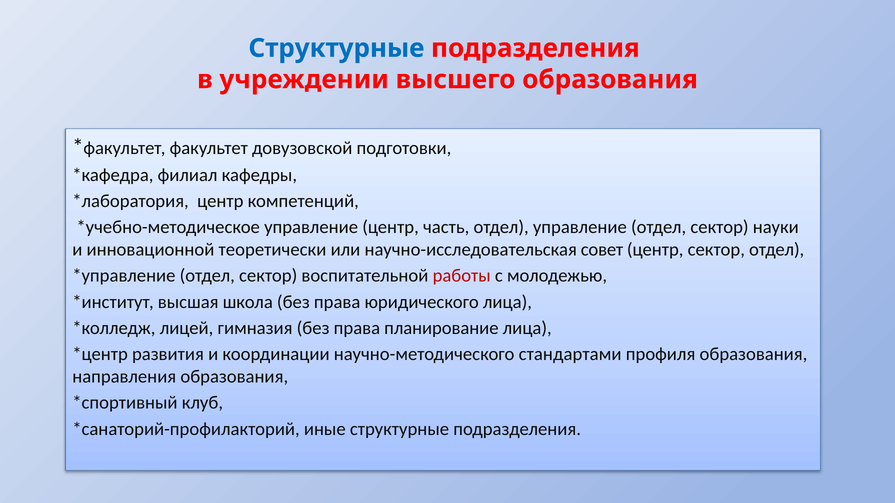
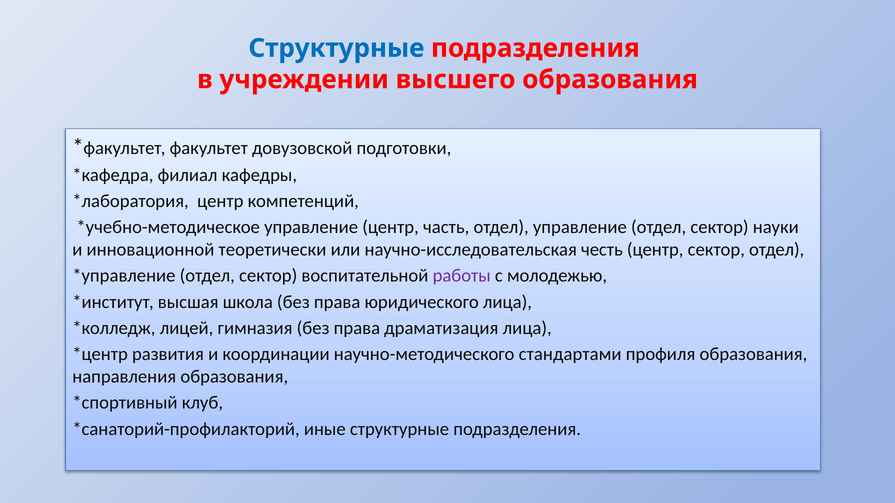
совет: совет -> честь
работы colour: red -> purple
планирование: планирование -> драматизация
